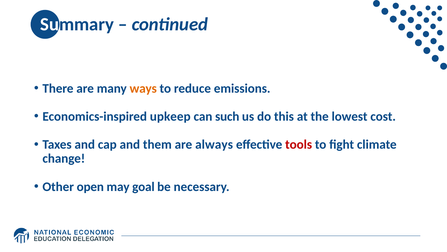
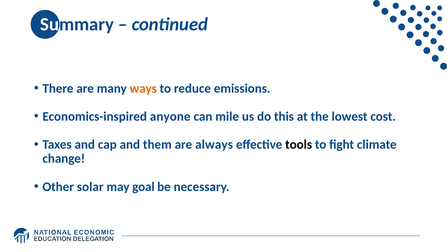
upkeep: upkeep -> anyone
such: such -> mile
tools colour: red -> black
open: open -> solar
